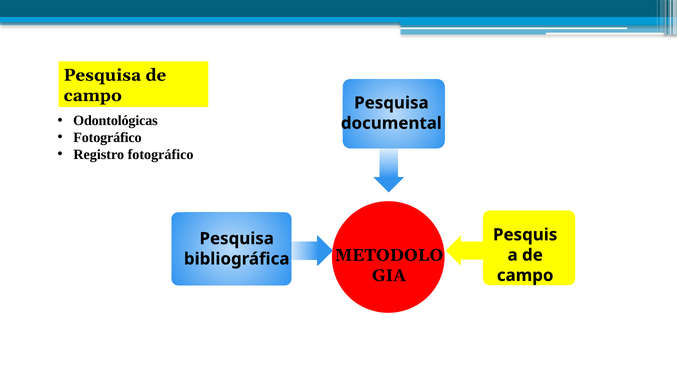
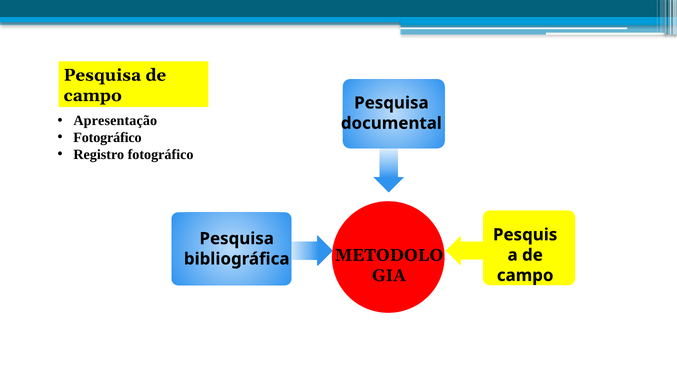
Odontológicas: Odontológicas -> Apresentação
